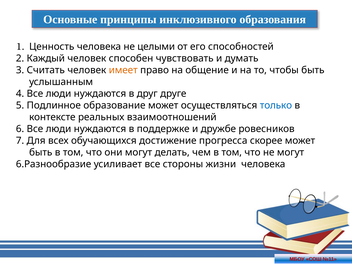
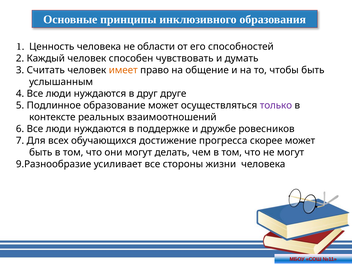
целыми: целыми -> области
только colour: blue -> purple
6.Разнообразие: 6.Разнообразие -> 9.Разнообразие
